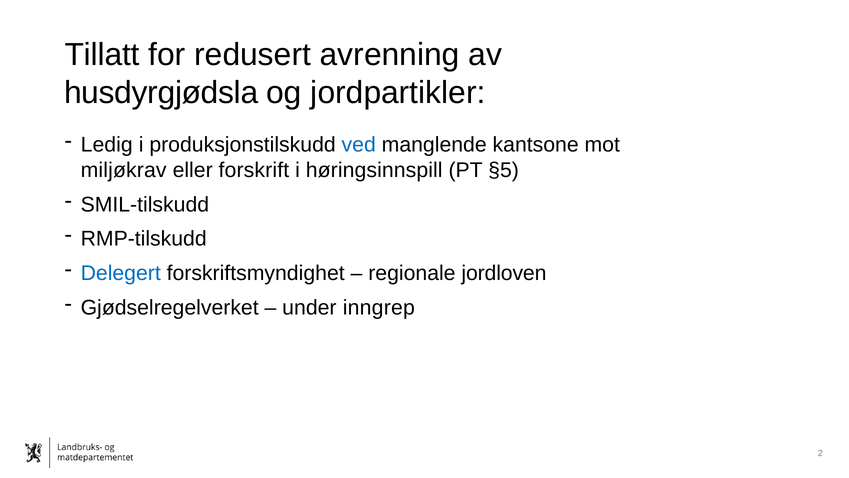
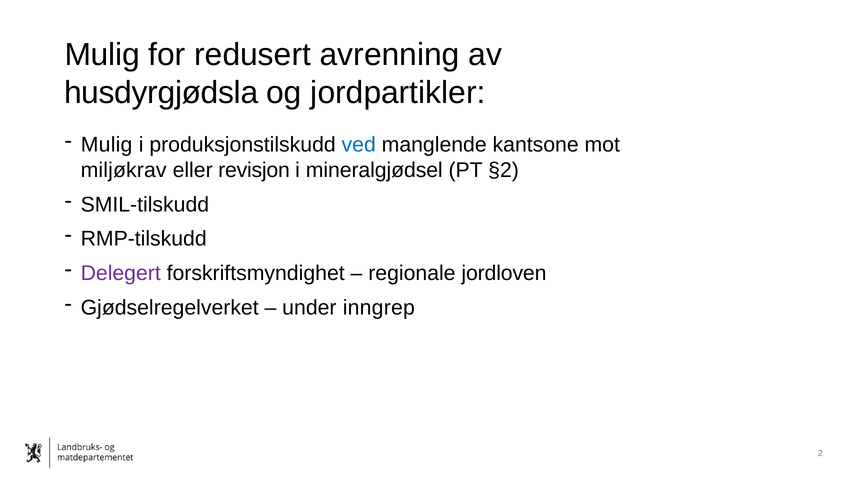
Tillatt at (102, 55): Tillatt -> Mulig
Ledig at (107, 145): Ledig -> Mulig
forskrift: forskrift -> revisjon
høringsinnspill: høringsinnspill -> mineralgjødsel
§5: §5 -> §2
Delegert colour: blue -> purple
